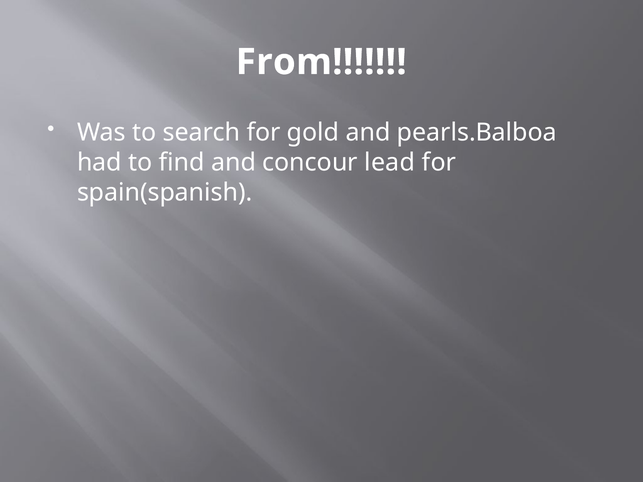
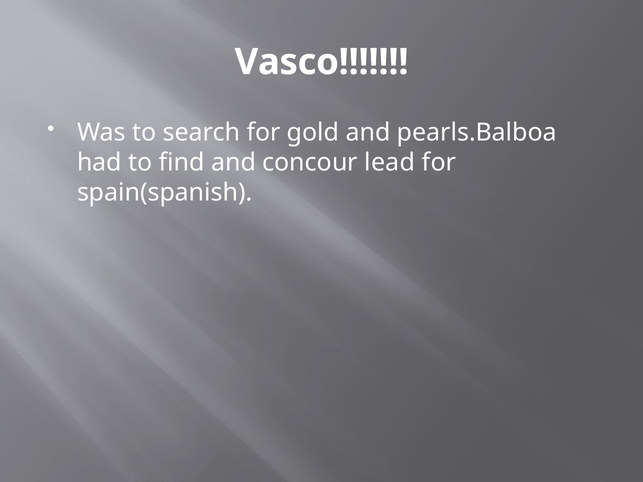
From: From -> Vasco
